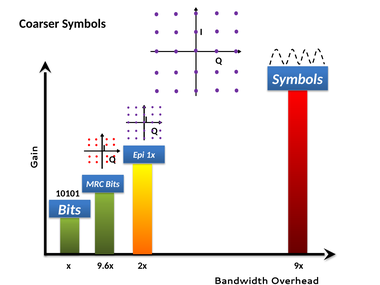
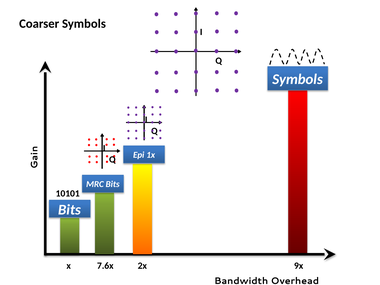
9.6x: 9.6x -> 7.6x
